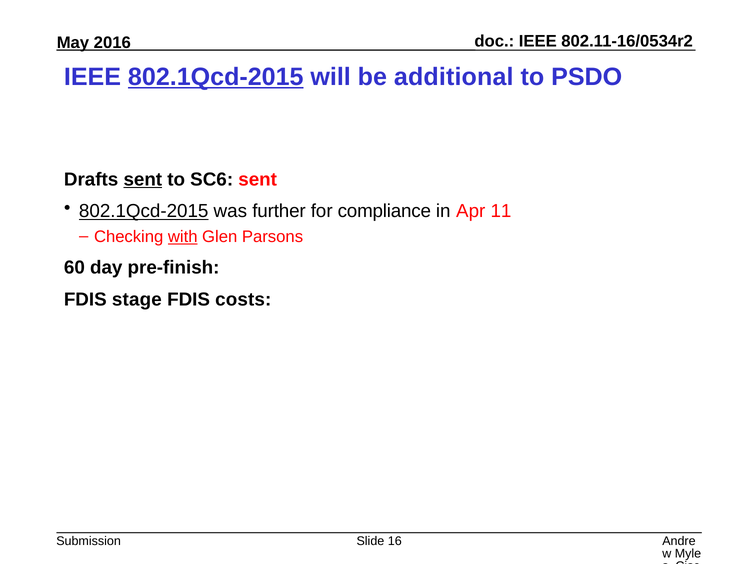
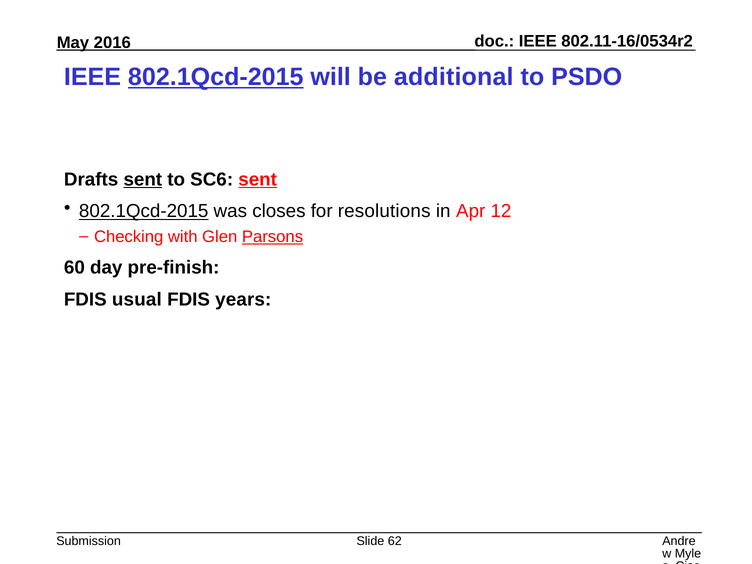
sent at (258, 179) underline: none -> present
further: further -> closes
compliance: compliance -> resolutions
11: 11 -> 12
with underline: present -> none
Parsons underline: none -> present
stage: stage -> usual
costs: costs -> years
16: 16 -> 62
